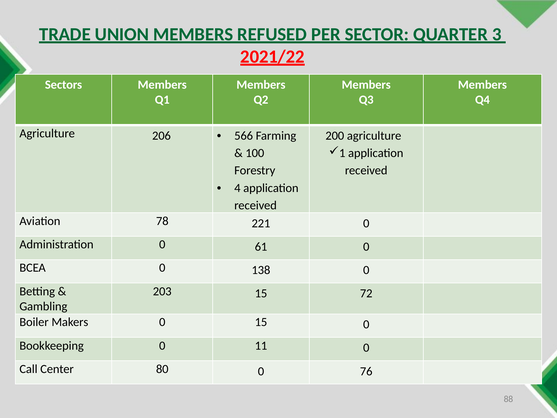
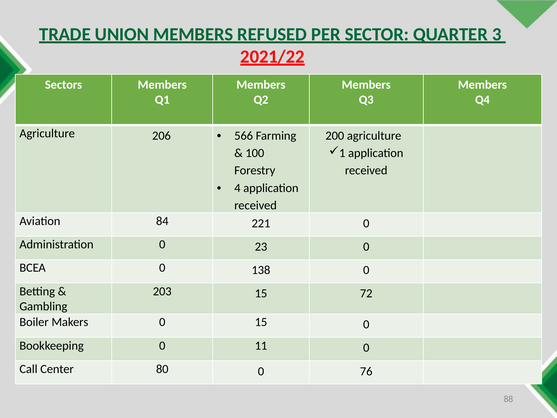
78: 78 -> 84
61: 61 -> 23
